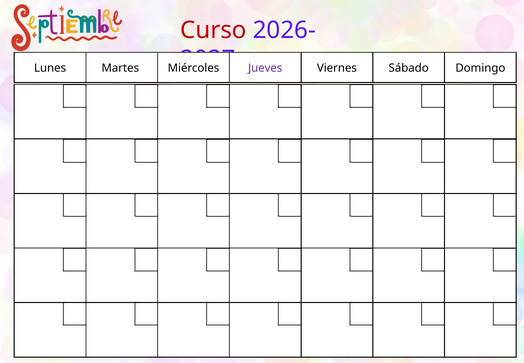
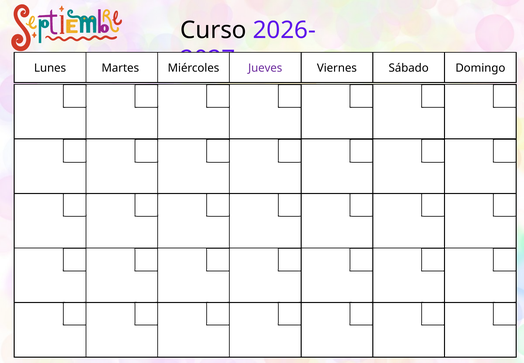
Curso colour: red -> black
